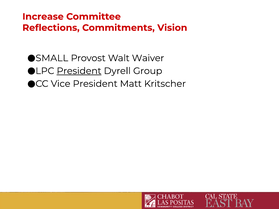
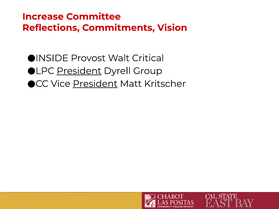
SMALL: SMALL -> INSIDE
Waiver: Waiver -> Critical
President at (95, 84) underline: none -> present
